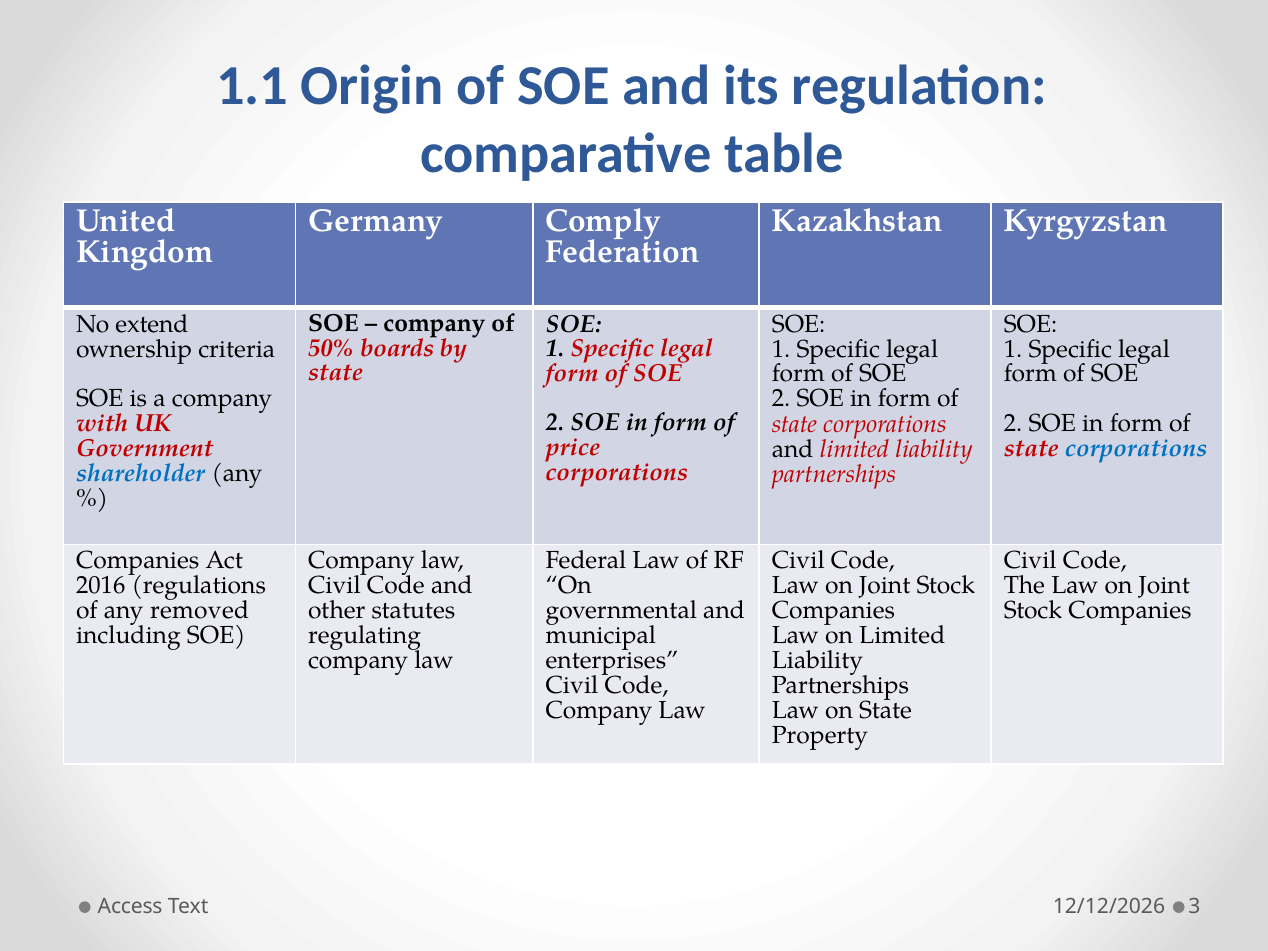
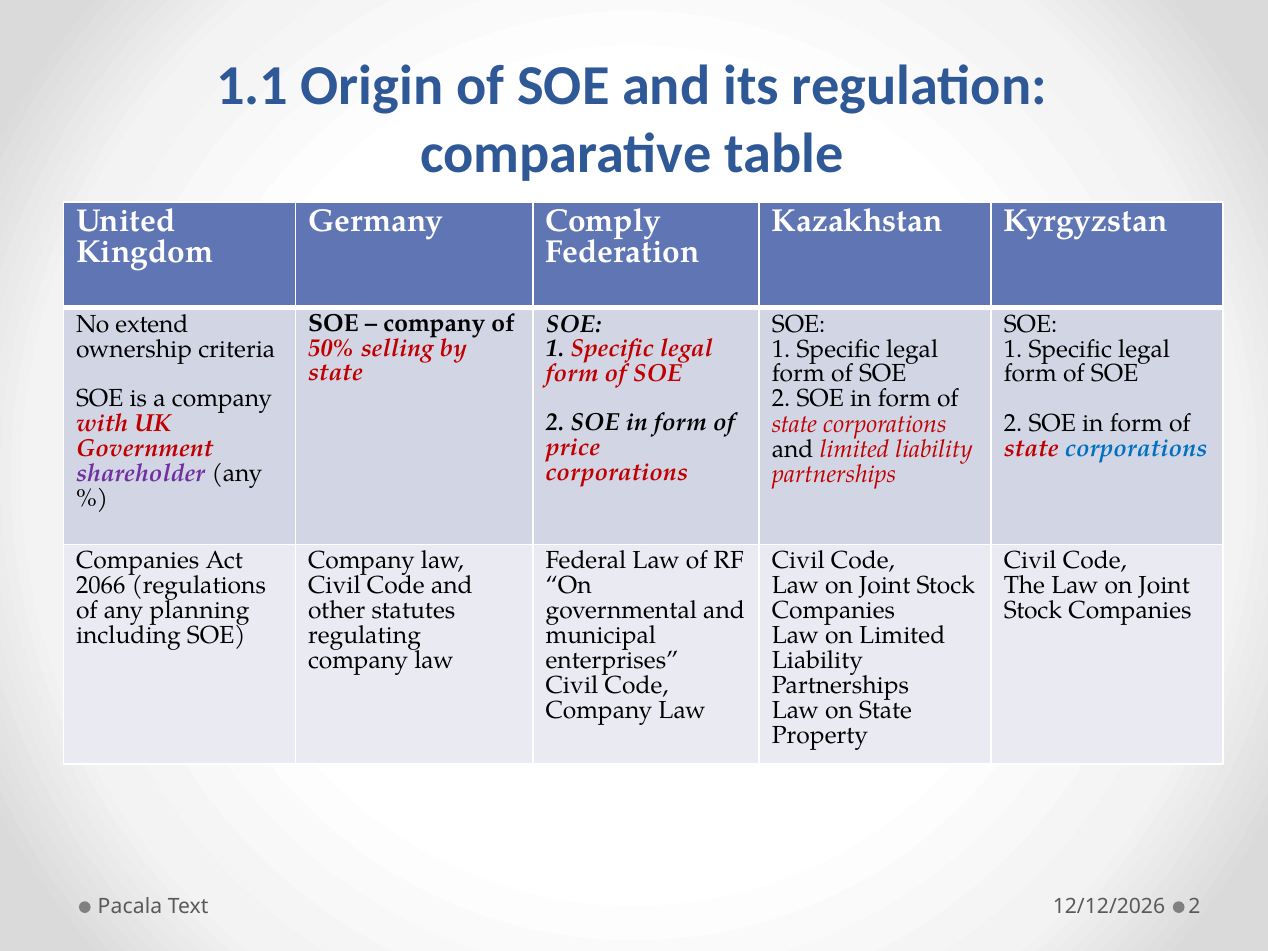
boards: boards -> selling
shareholder colour: blue -> purple
2016: 2016 -> 2066
removed: removed -> planning
Access: Access -> Pacala
Text 3: 3 -> 2
